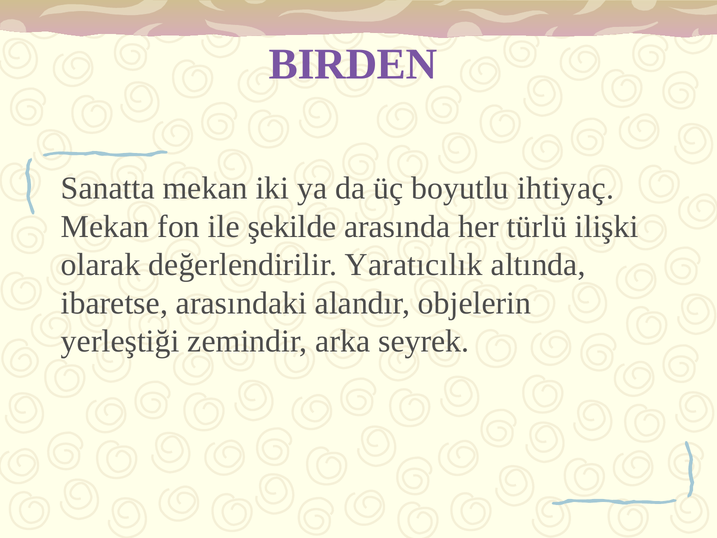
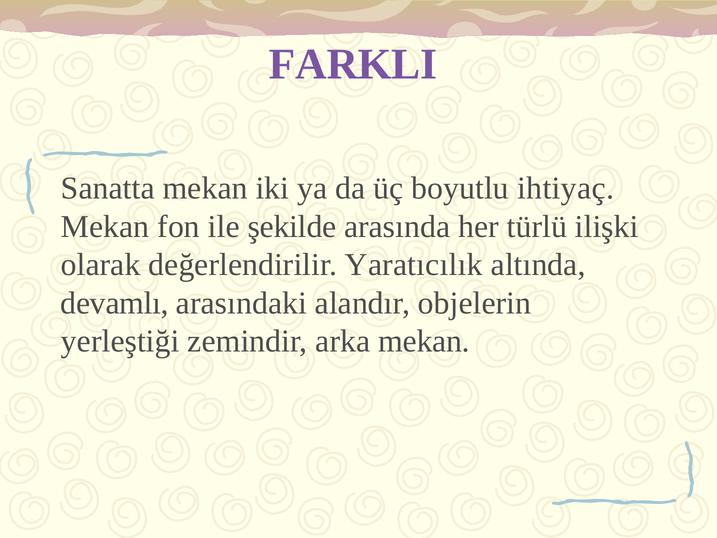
BIRDEN: BIRDEN -> FARKLI
ibaretse: ibaretse -> devamlı
arka seyrek: seyrek -> mekan
